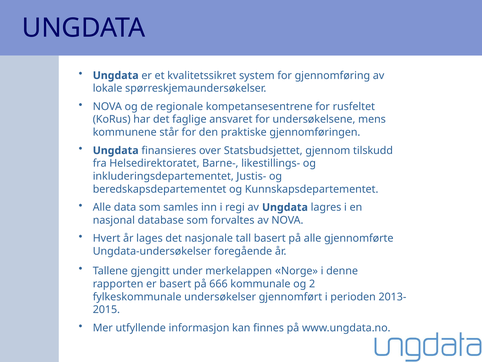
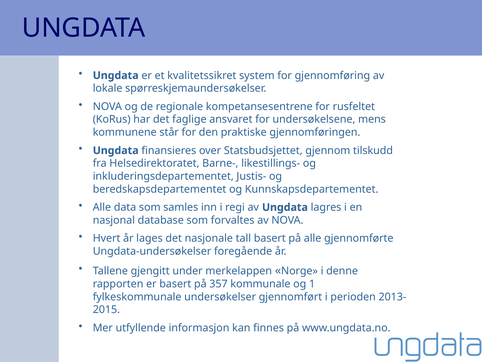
666: 666 -> 357
2: 2 -> 1
